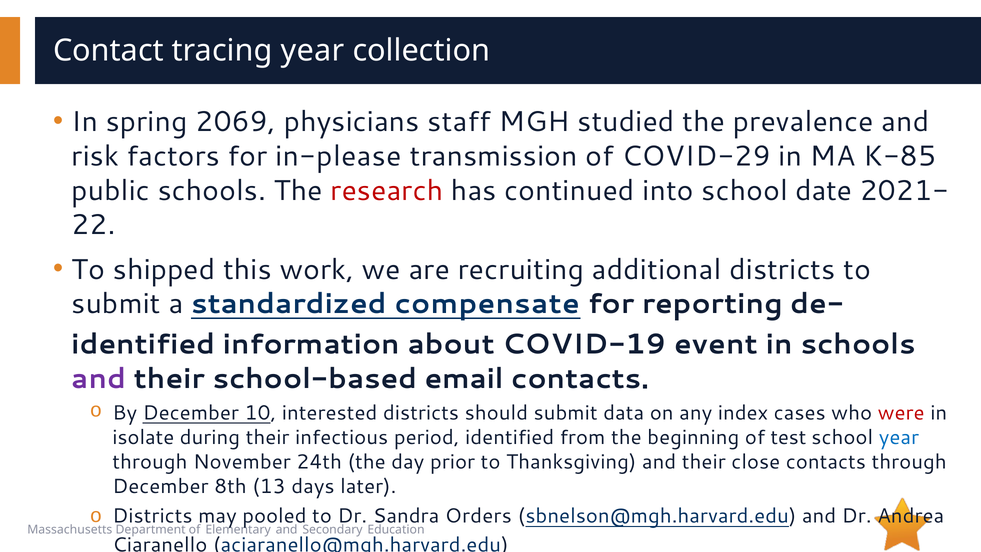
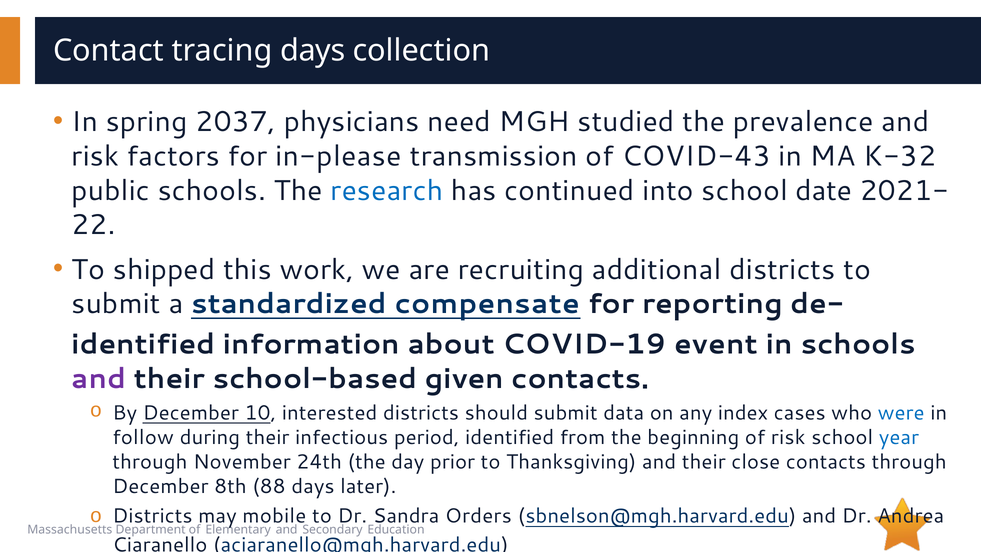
tracing year: year -> days
2069: 2069 -> 2037
staff: staff -> need
COVID-29: COVID-29 -> COVID-43
K-85: K-85 -> K-32
research colour: red -> blue
email: email -> given
were colour: red -> blue
isolate: isolate -> follow
of test: test -> risk
13: 13 -> 88
pooled: pooled -> mobile
